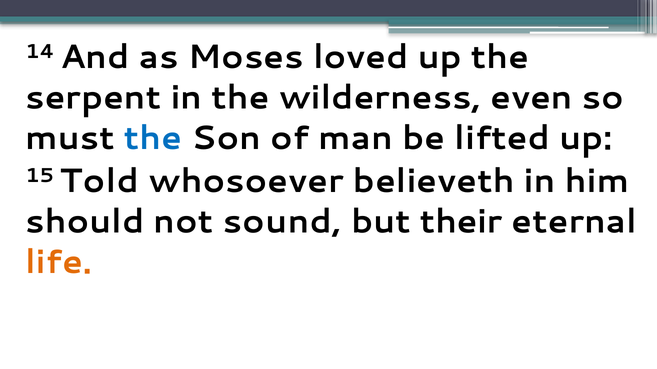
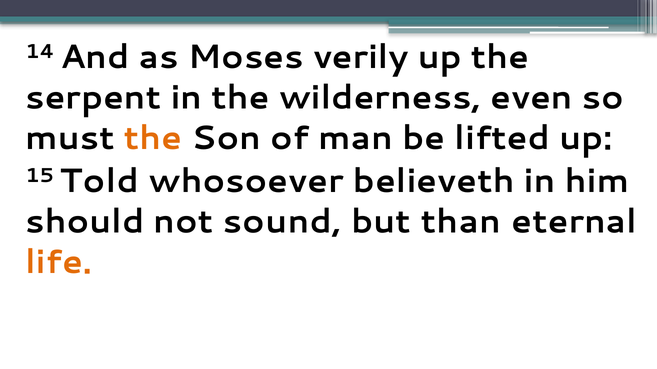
loved: loved -> verily
the at (153, 138) colour: blue -> orange
their: their -> than
